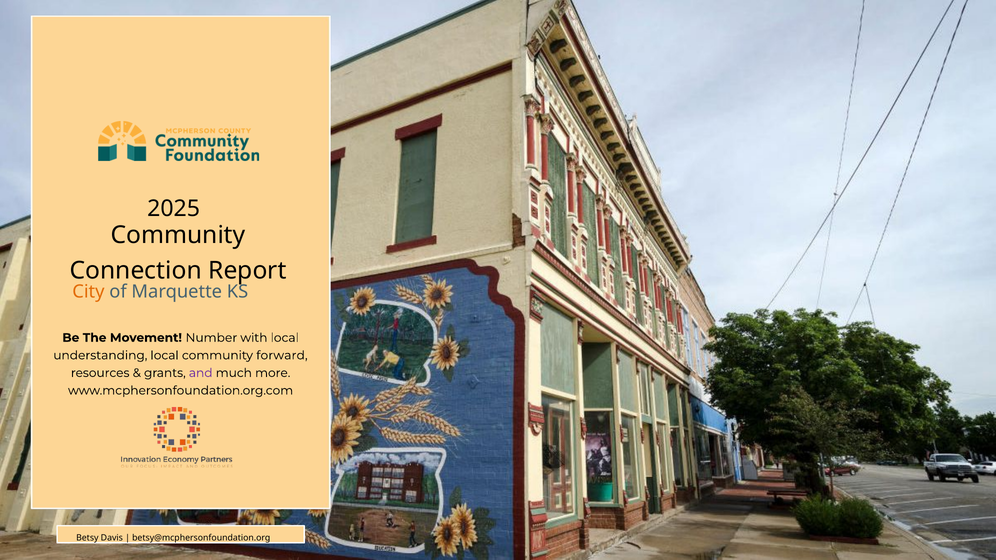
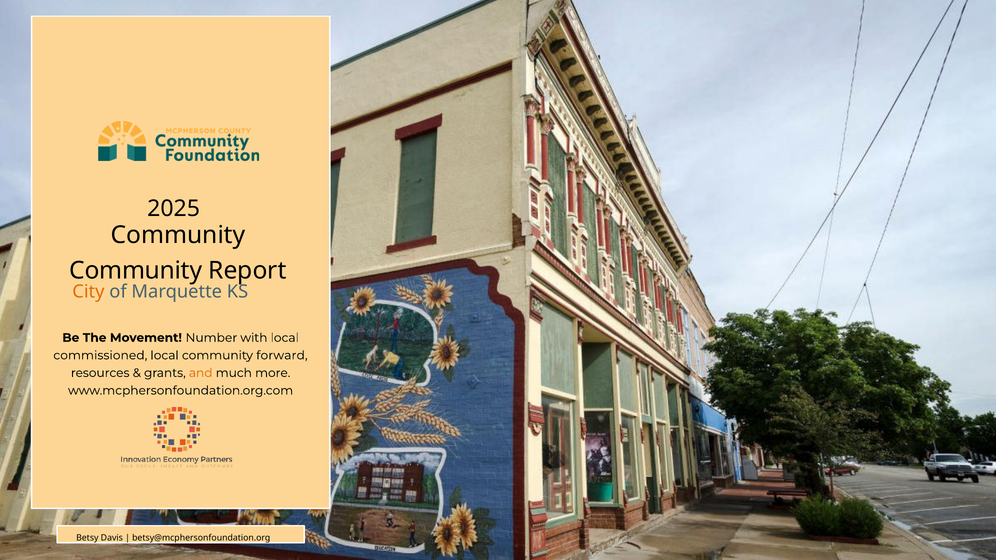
Connection at (136, 271): Connection -> Community
understanding: understanding -> commissioned
and colour: purple -> orange
